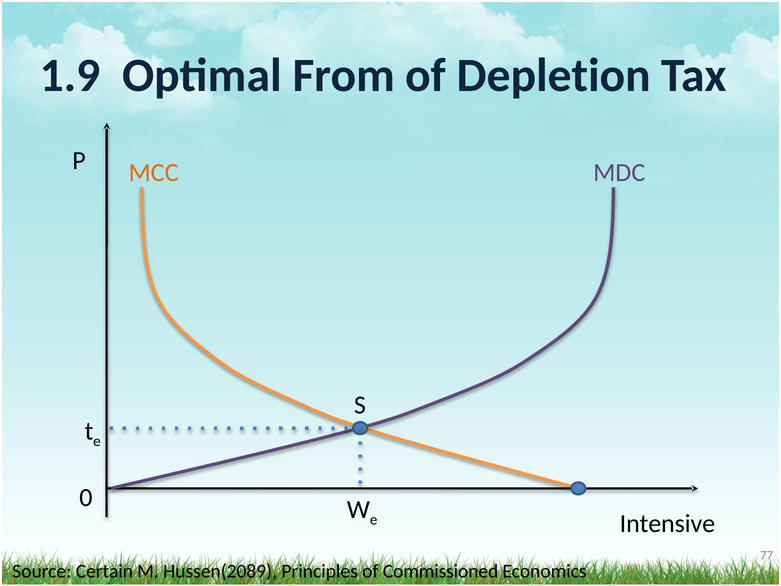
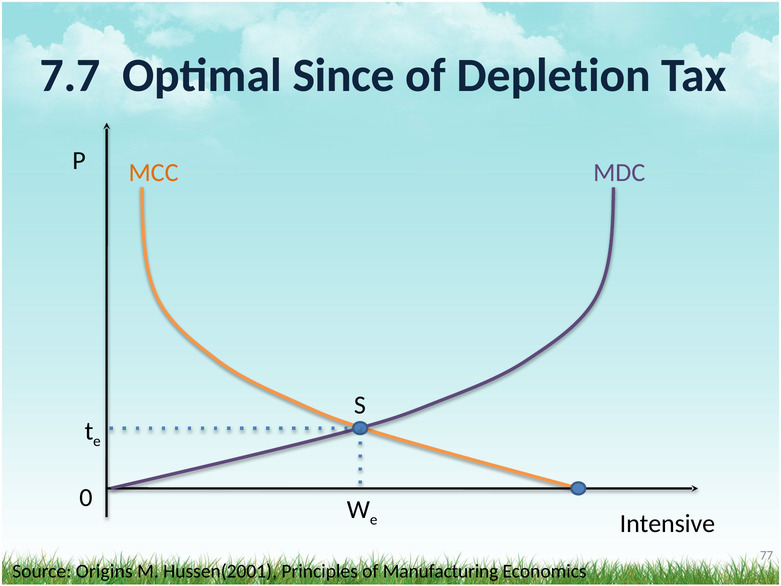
1.9: 1.9 -> 7.7
From: From -> Since
Certain: Certain -> Origins
Hussen(2089: Hussen(2089 -> Hussen(2001
Commissioned: Commissioned -> Manufacturing
